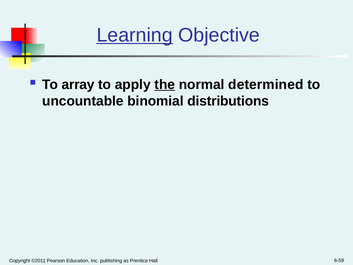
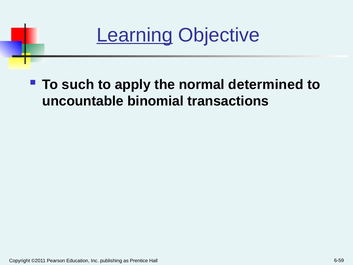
array: array -> such
the underline: present -> none
distributions: distributions -> transactions
